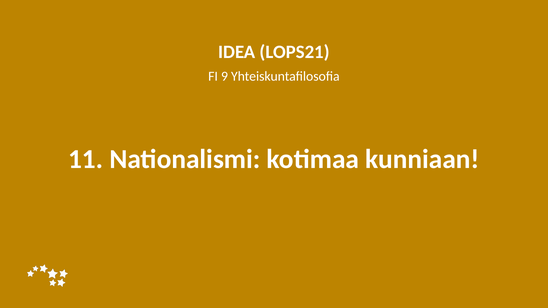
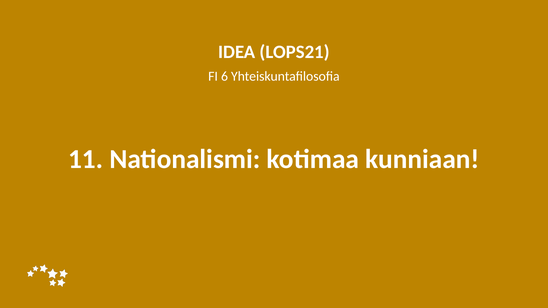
9: 9 -> 6
